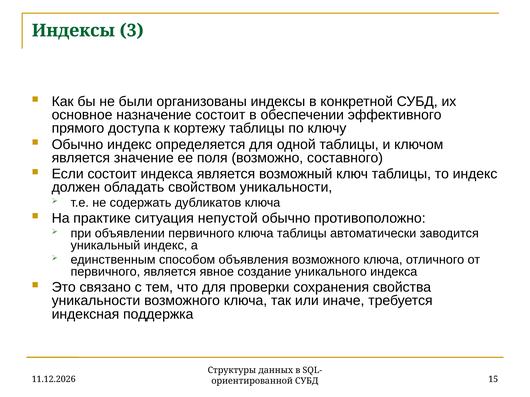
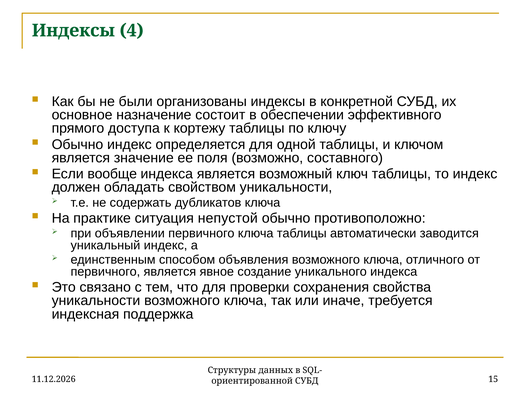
3: 3 -> 4
Если состоит: состоит -> вообще
